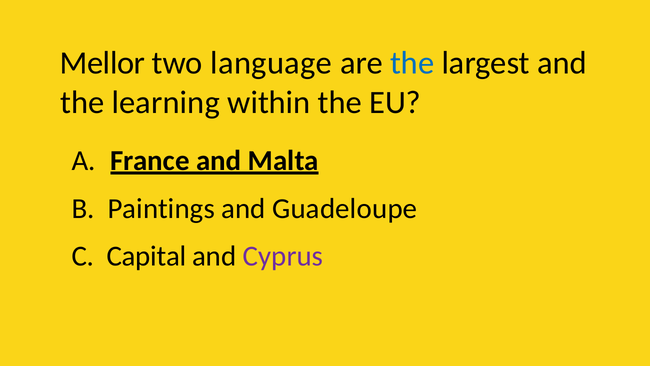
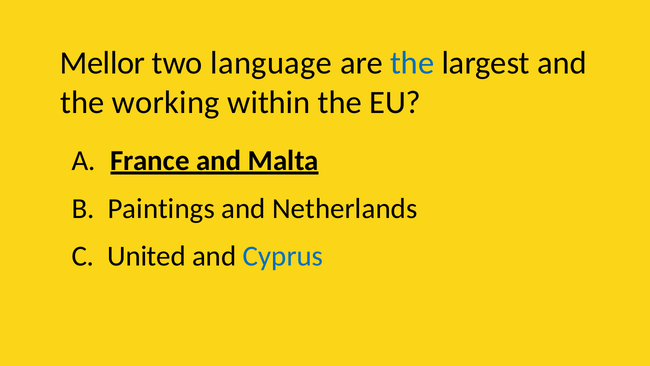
learning: learning -> working
Guadeloupe: Guadeloupe -> Netherlands
Capital: Capital -> United
Cyprus colour: purple -> blue
